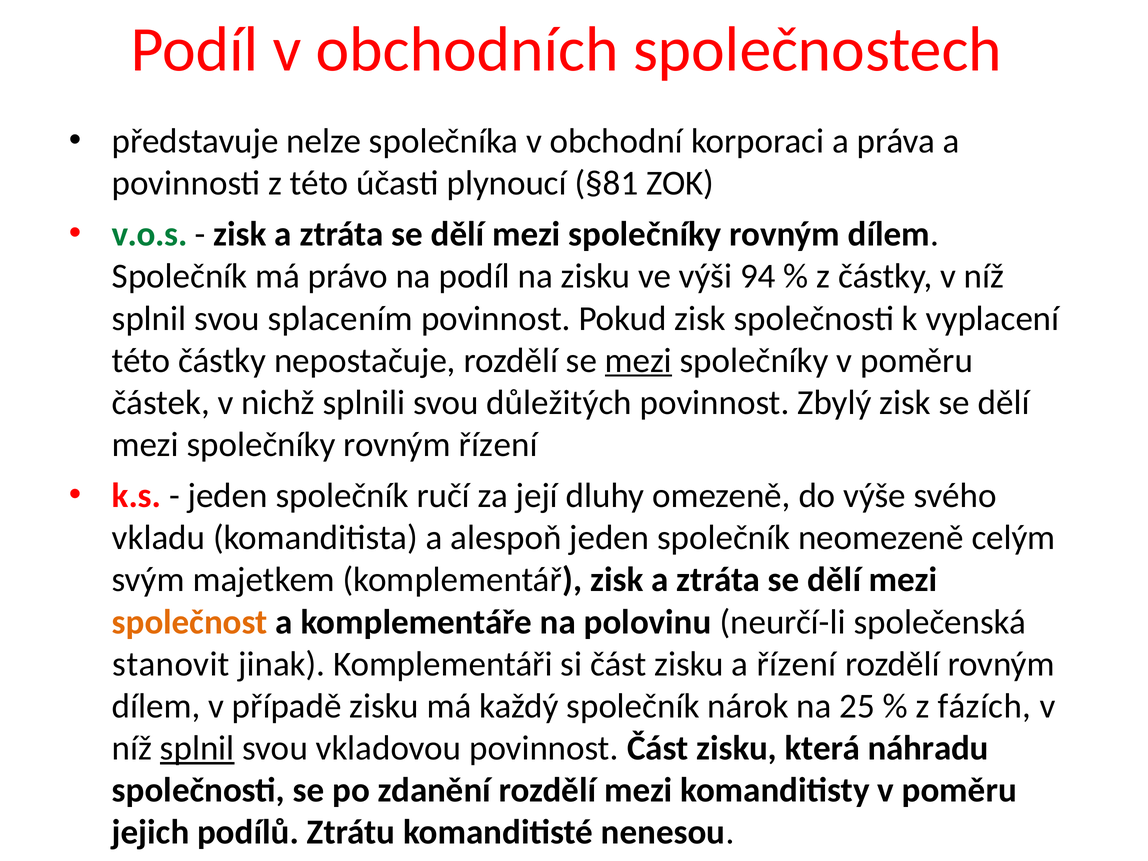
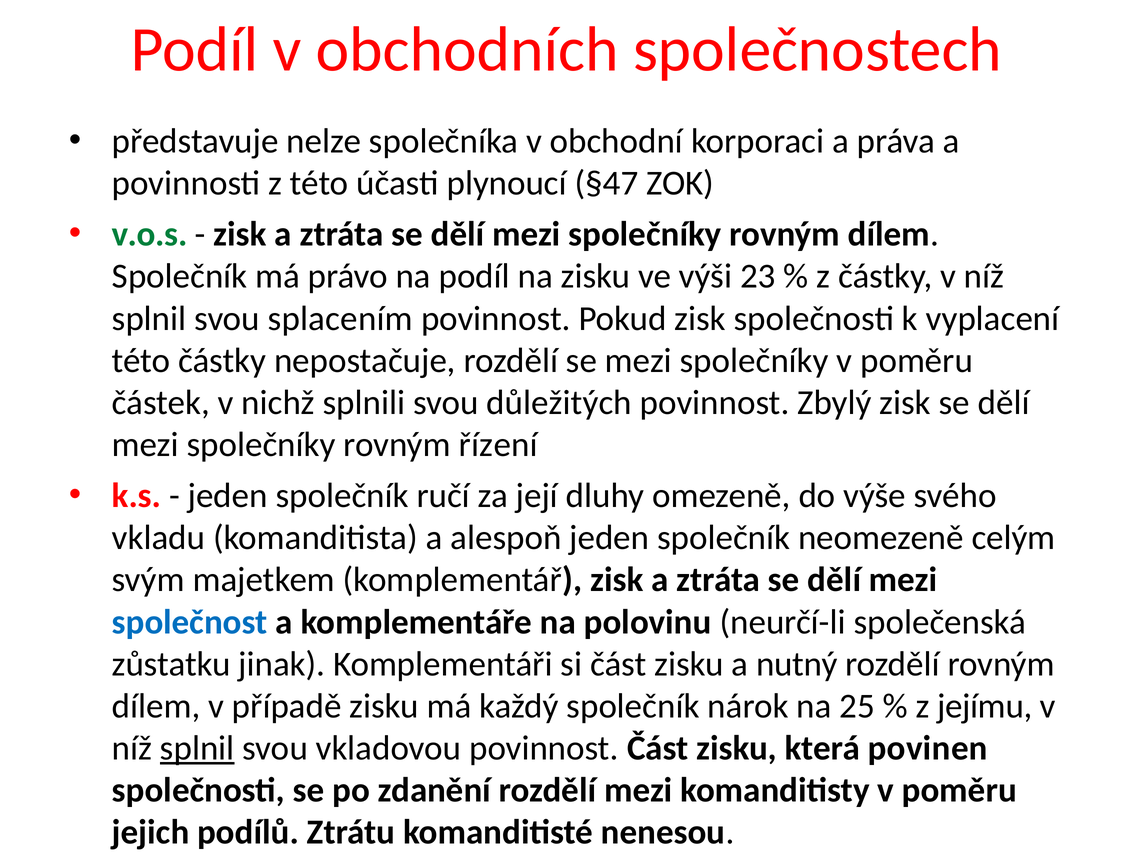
§81: §81 -> §47
94: 94 -> 23
mezi at (638, 361) underline: present -> none
společnost colour: orange -> blue
stanovit: stanovit -> zůstatku
a řízení: řízení -> nutný
fázích: fázích -> jejímu
náhradu: náhradu -> povinen
